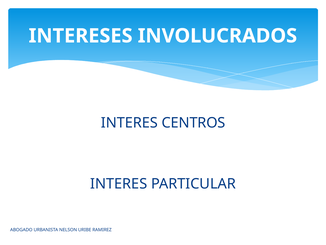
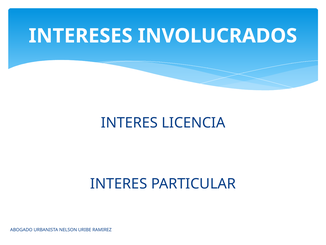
CENTROS: CENTROS -> LICENCIA
